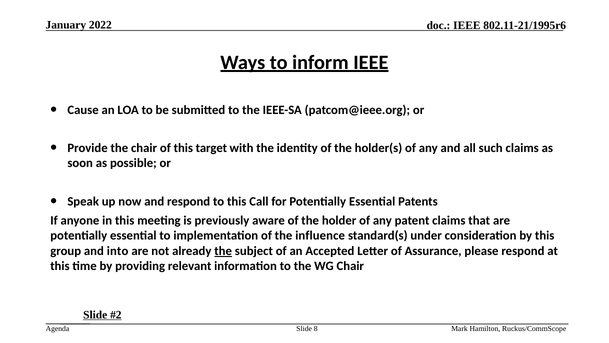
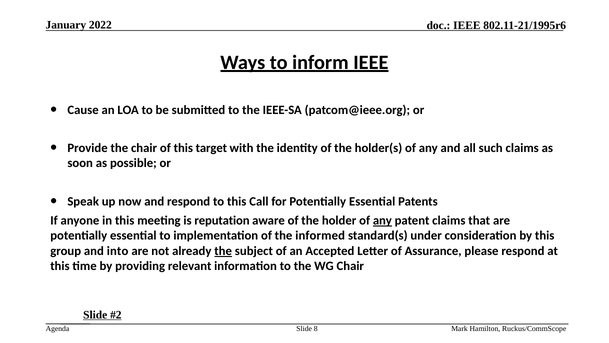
previously: previously -> reputation
any at (382, 220) underline: none -> present
influence: influence -> informed
